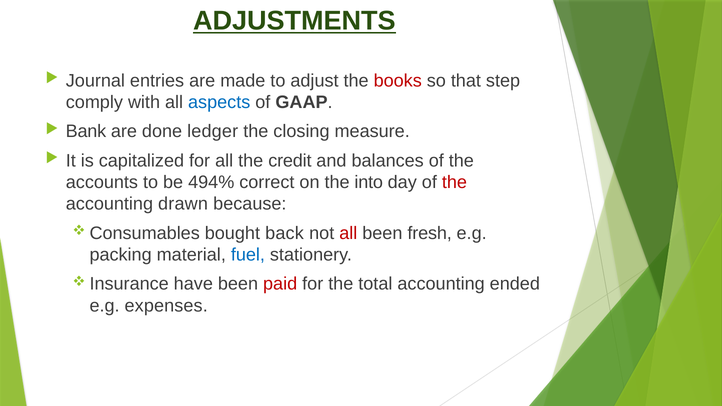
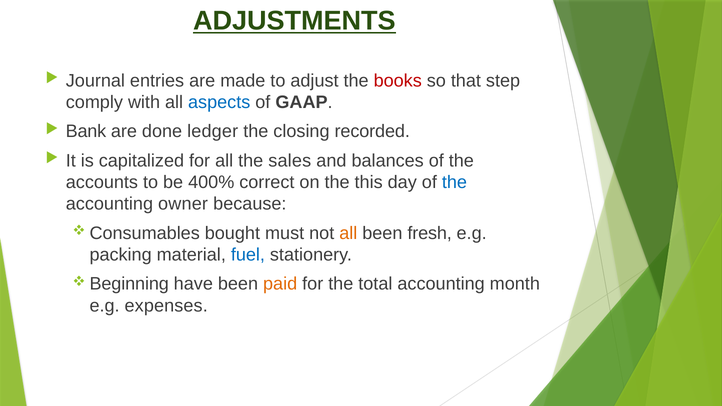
measure: measure -> recorded
credit: credit -> sales
494%: 494% -> 400%
into: into -> this
the at (454, 182) colour: red -> blue
drawn: drawn -> owner
back: back -> must
all at (348, 233) colour: red -> orange
Insurance: Insurance -> Beginning
paid colour: red -> orange
ended: ended -> month
